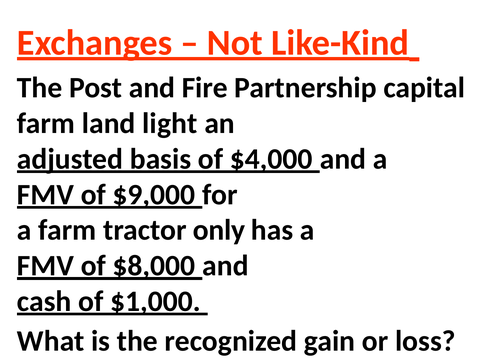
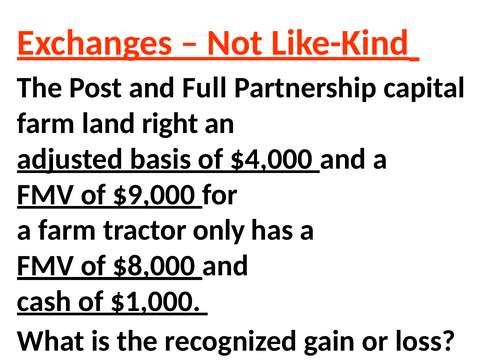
Fire: Fire -> Full
light: light -> right
